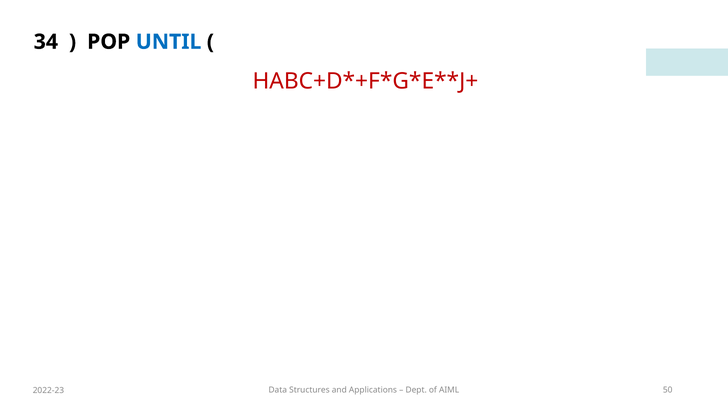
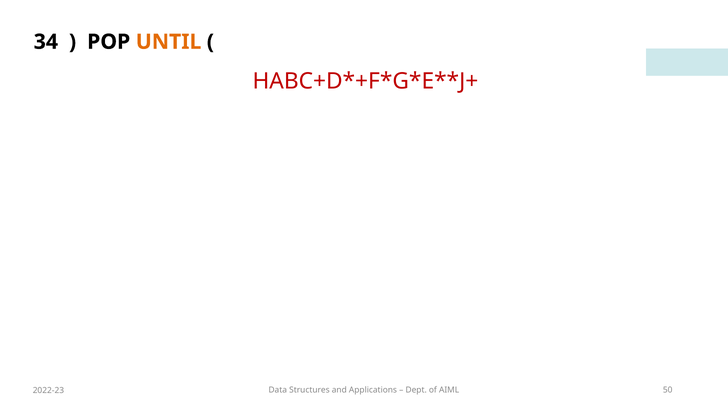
UNTIL colour: blue -> orange
